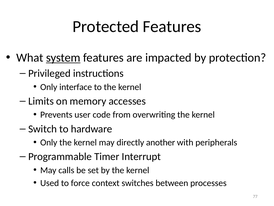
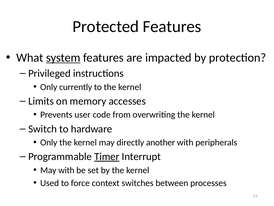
interface: interface -> currently
Timer underline: none -> present
May calls: calls -> with
